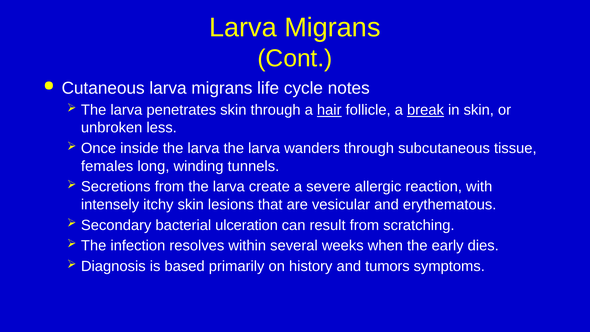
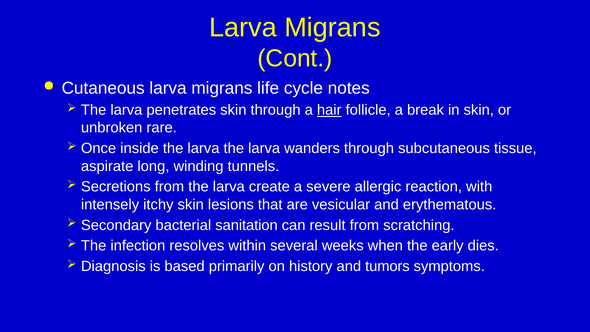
break underline: present -> none
less: less -> rare
females: females -> aspirate
ulceration: ulceration -> sanitation
